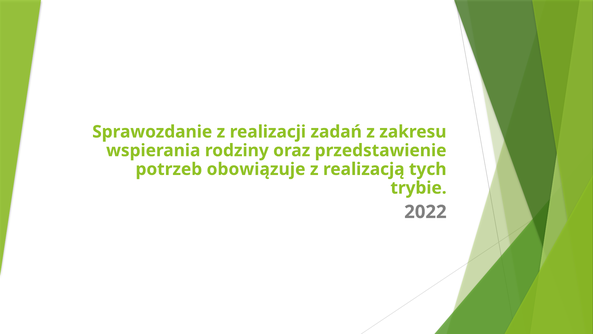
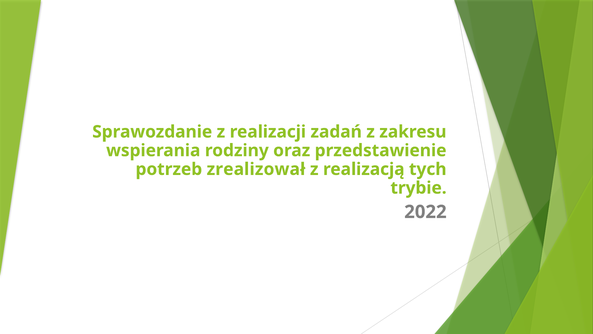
obowiązuje: obowiązuje -> zrealizował
